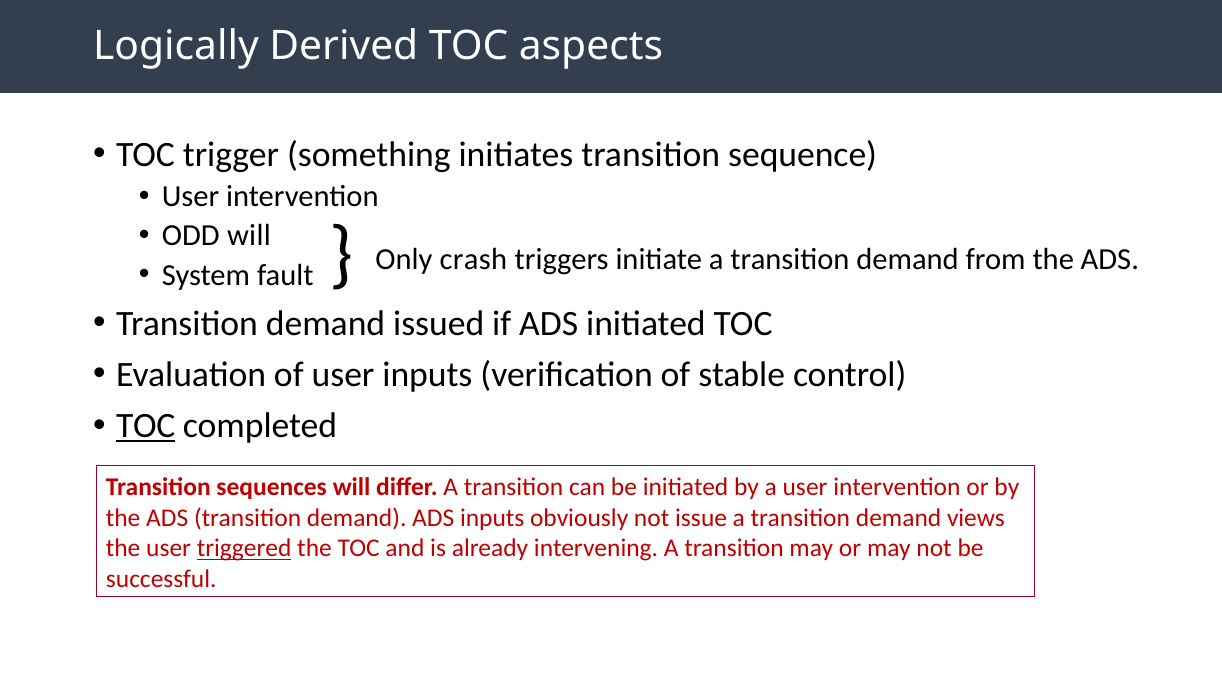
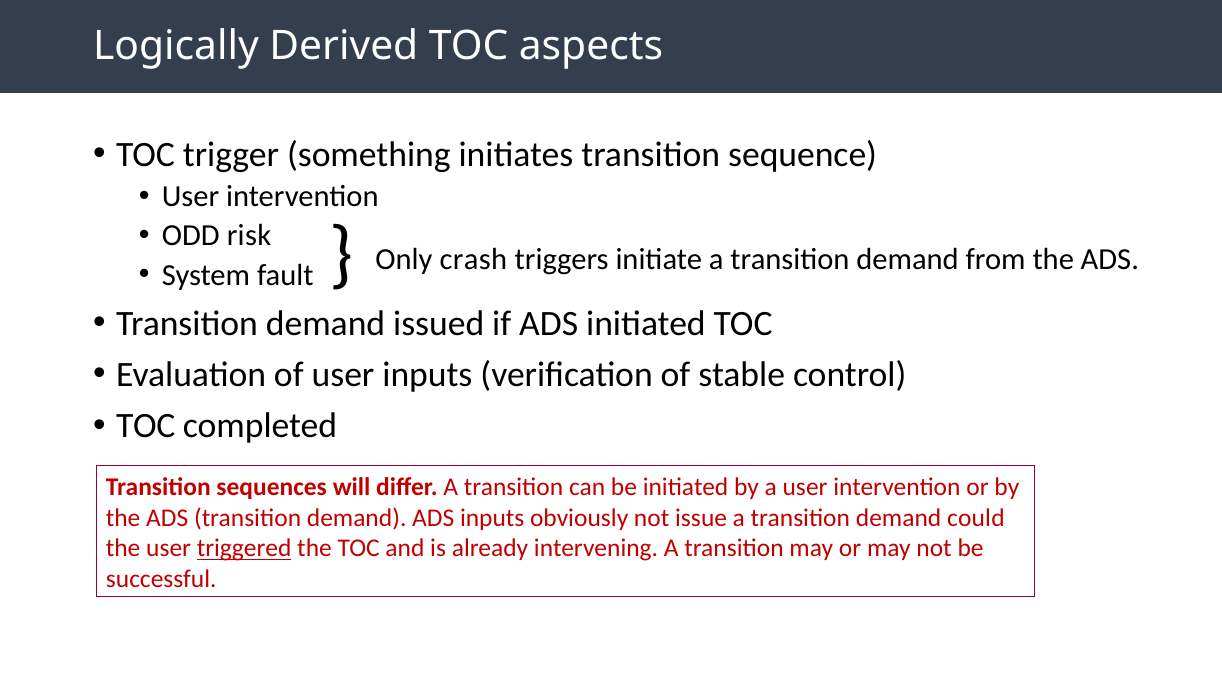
ODD will: will -> risk
TOC at (146, 426) underline: present -> none
views: views -> could
